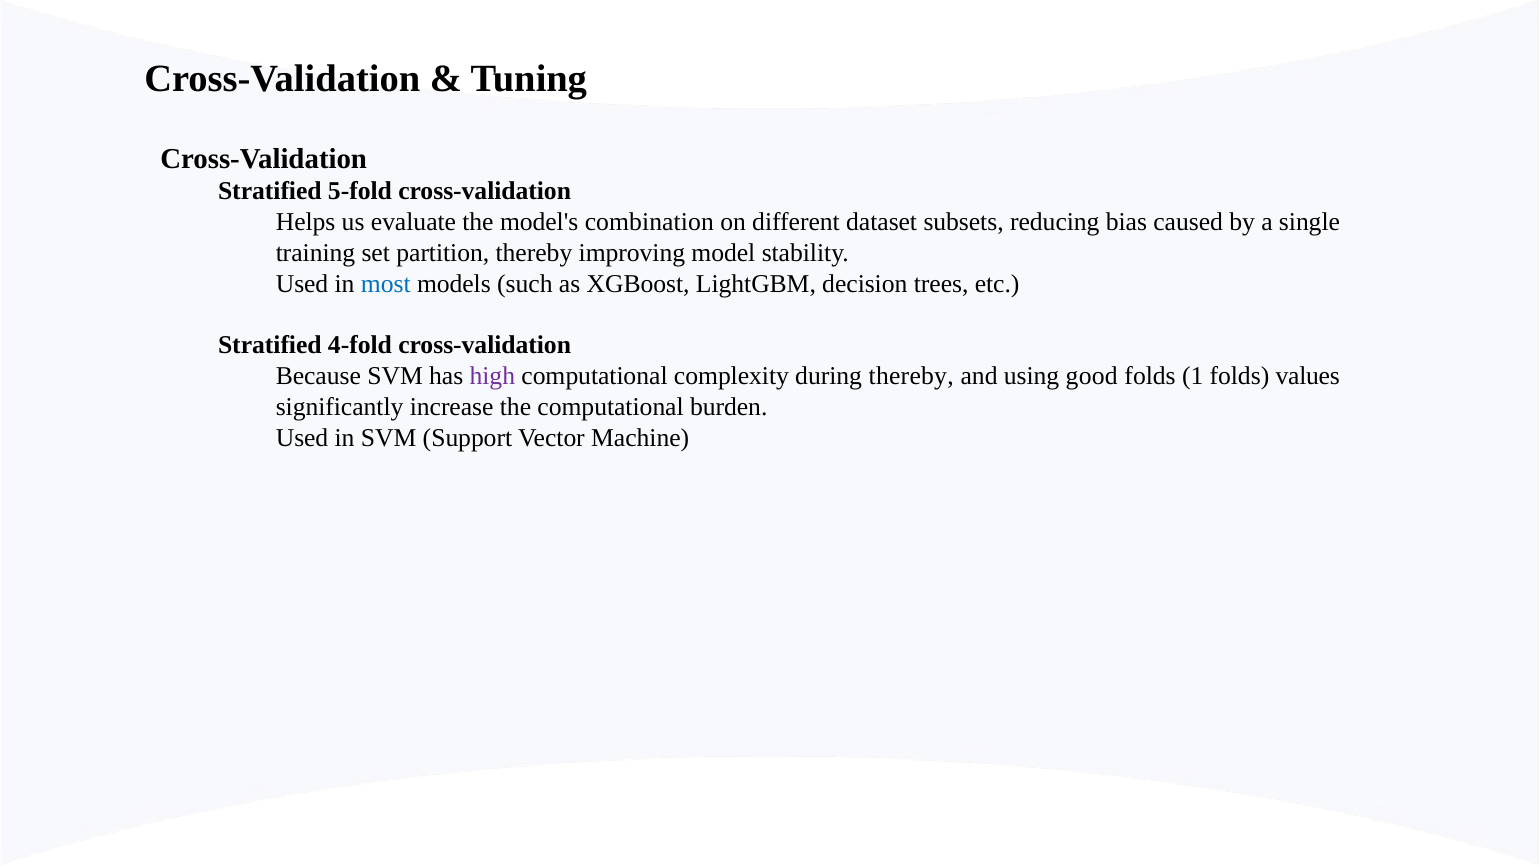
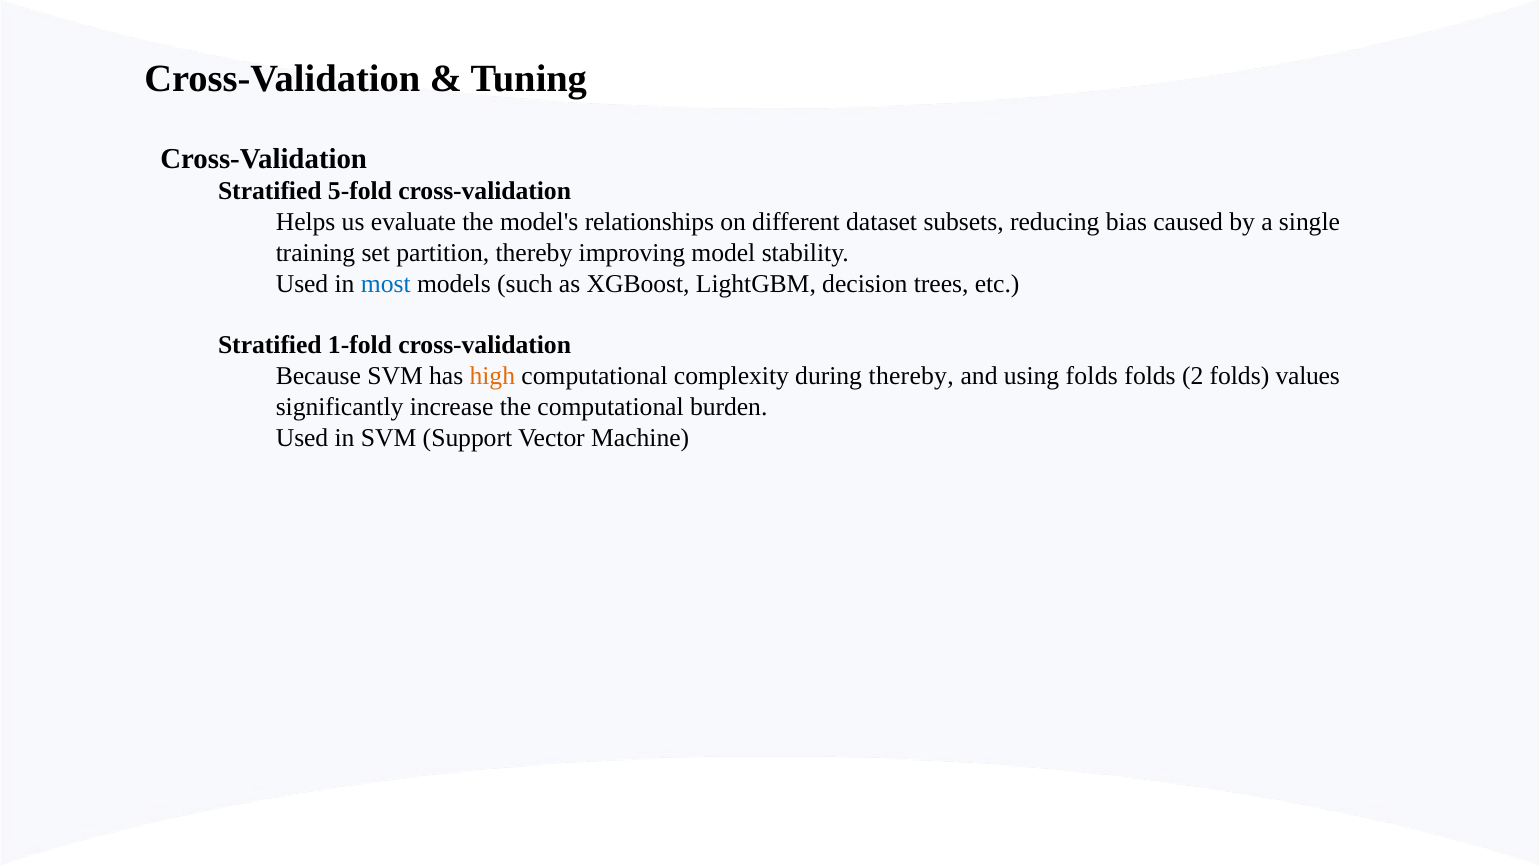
combination: combination -> relationships
4-fold: 4-fold -> 1-fold
high colour: purple -> orange
using good: good -> folds
1: 1 -> 2
